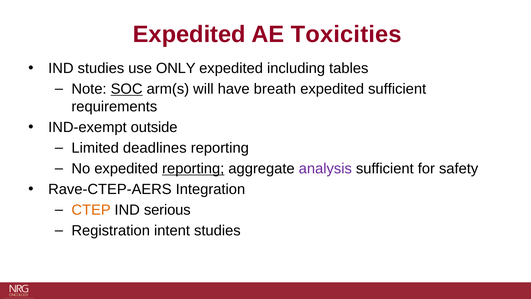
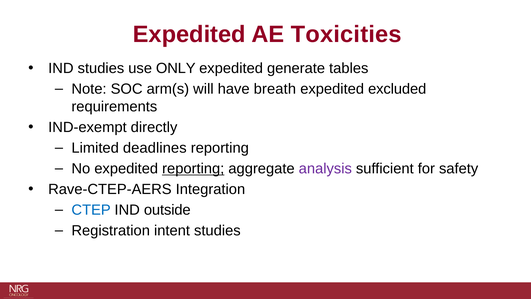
including: including -> generate
SOC underline: present -> none
expedited sufficient: sufficient -> excluded
outside: outside -> directly
CTEP colour: orange -> blue
serious: serious -> outside
